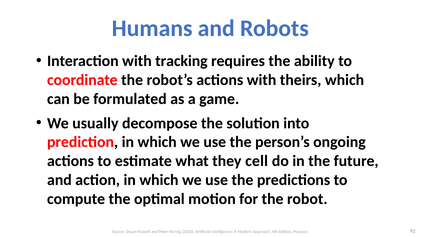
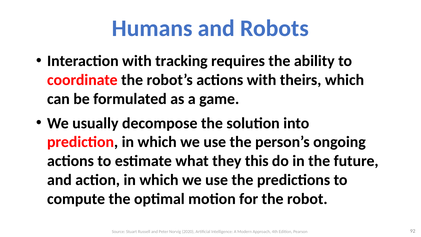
cell: cell -> this
